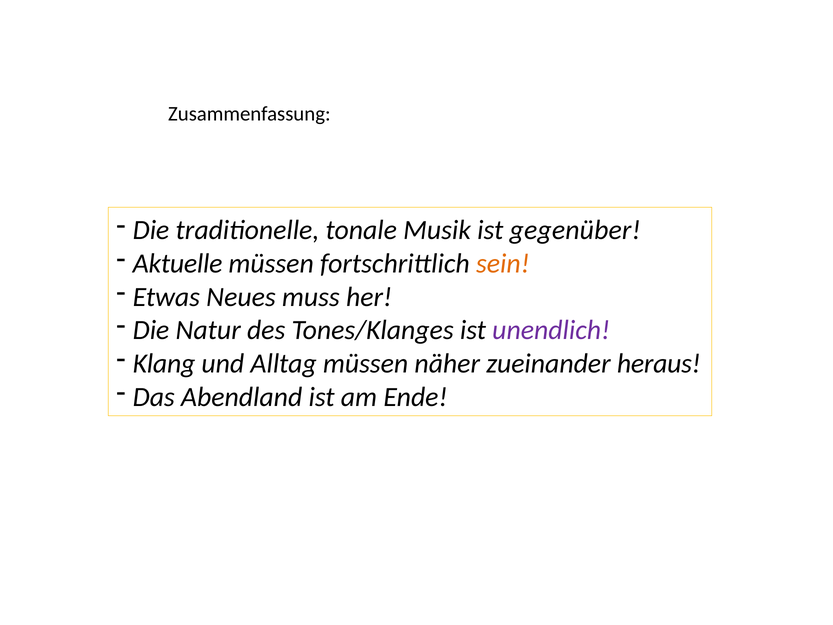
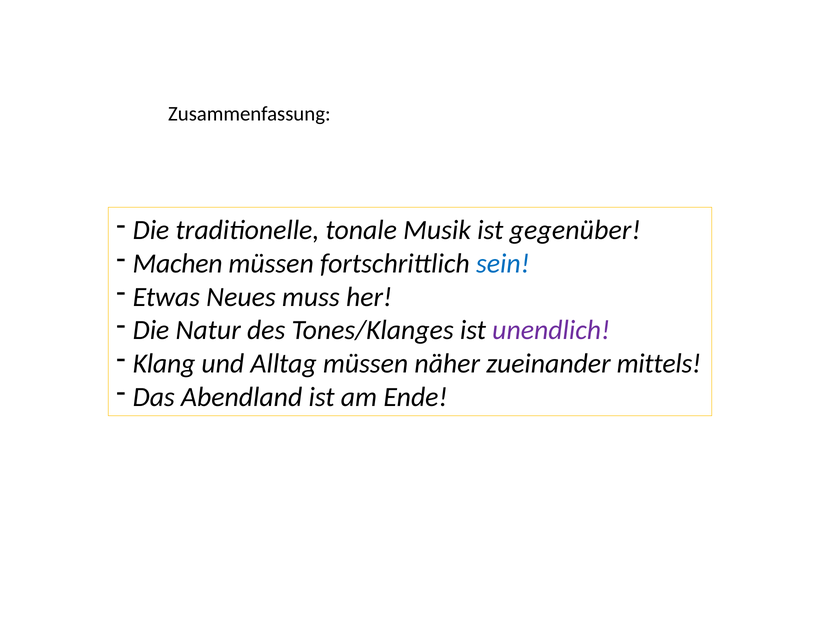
Aktuelle: Aktuelle -> Machen
sein colour: orange -> blue
heraus: heraus -> mittels
